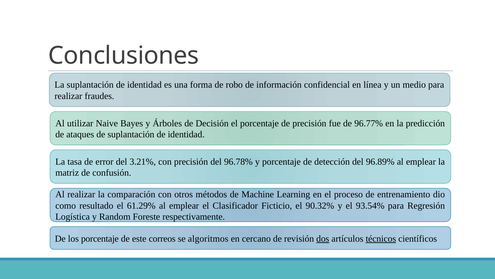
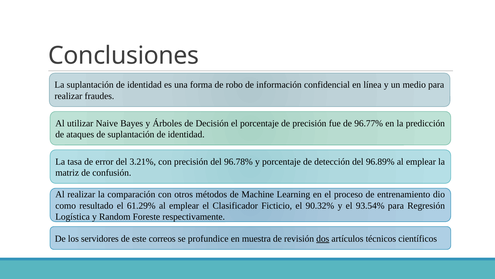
los porcentaje: porcentaje -> servidores
algoritmos: algoritmos -> profundice
cercano: cercano -> muestra
técnicos underline: present -> none
